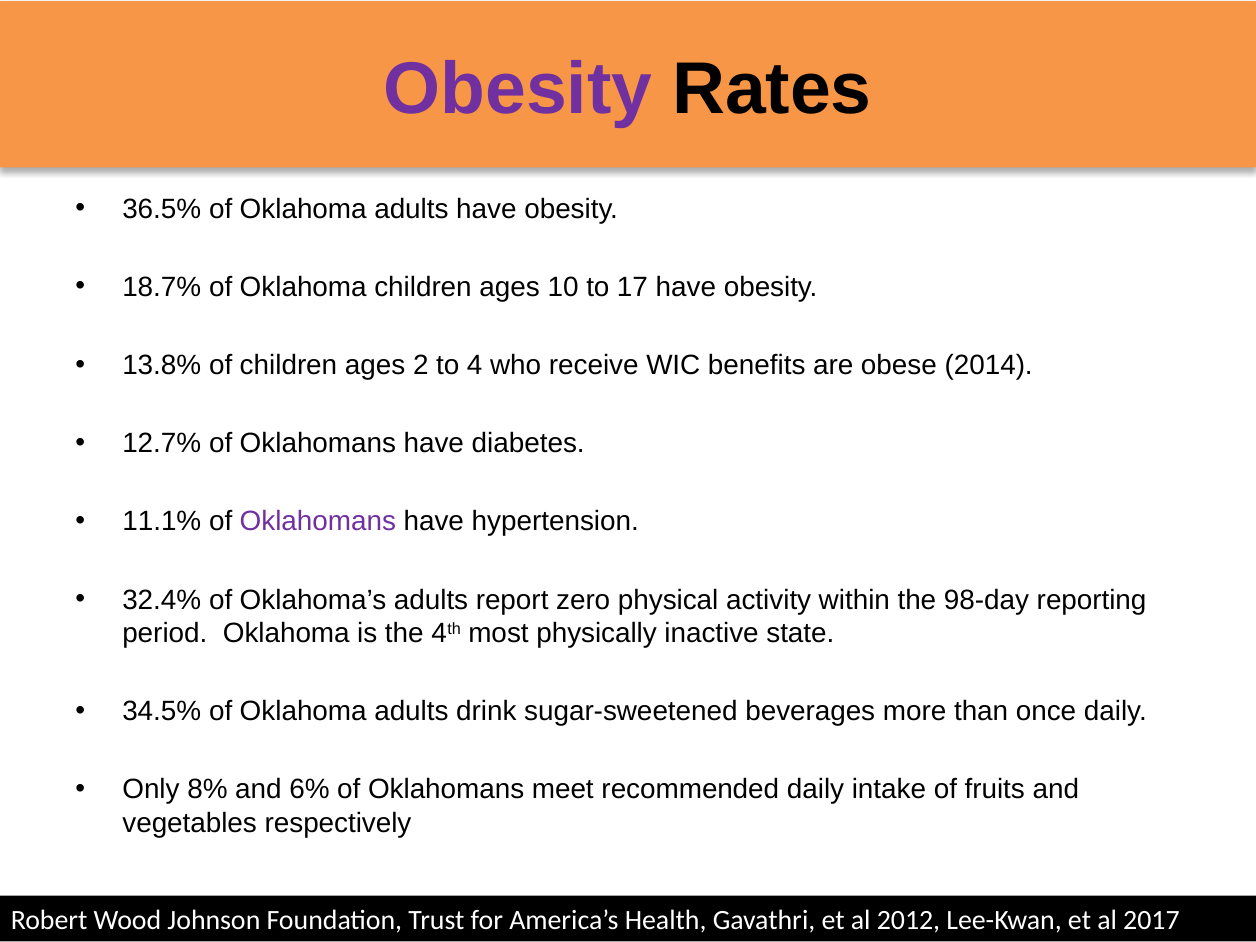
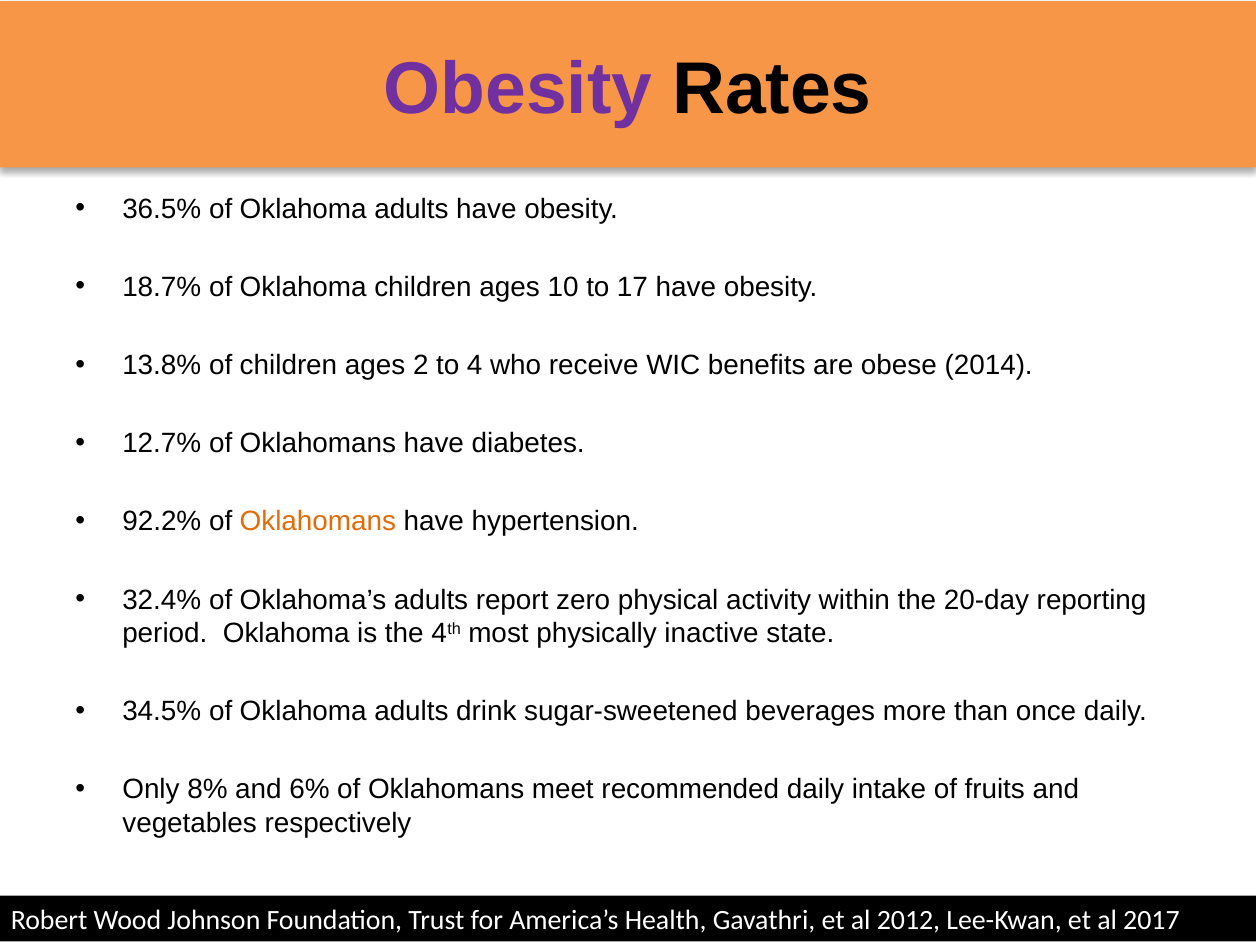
11.1%: 11.1% -> 92.2%
Oklahomans at (318, 522) colour: purple -> orange
98-day: 98-day -> 20-day
